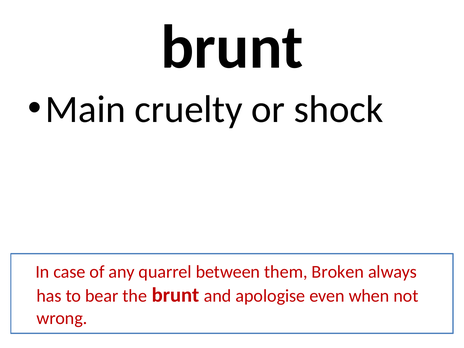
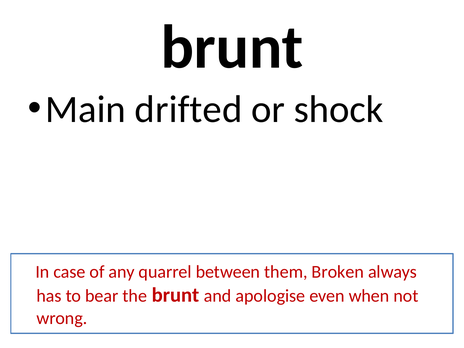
cruelty: cruelty -> drifted
